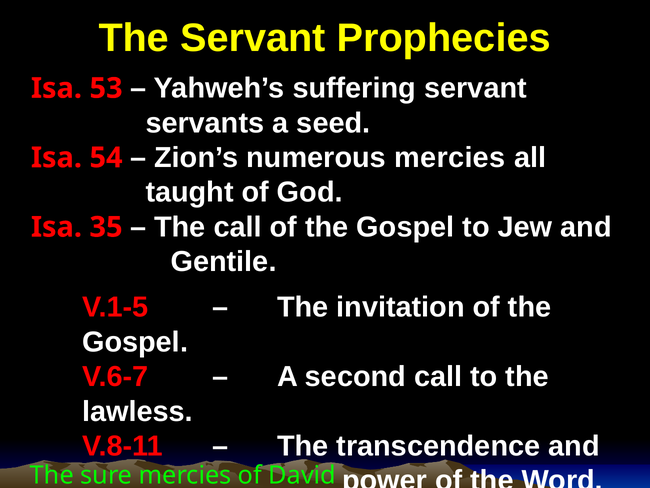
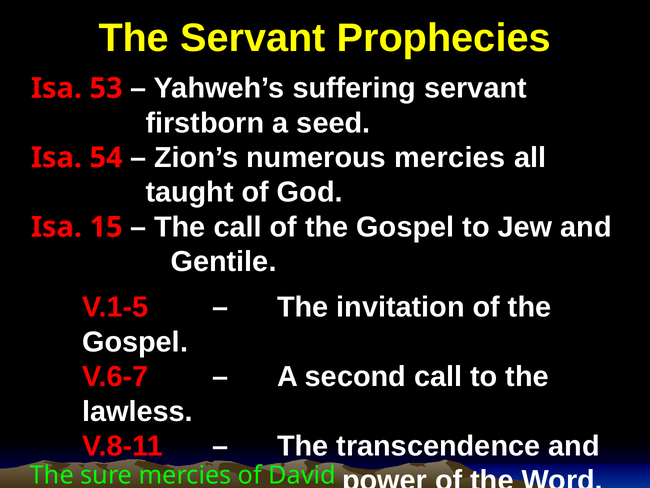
servants: servants -> firstborn
35: 35 -> 15
